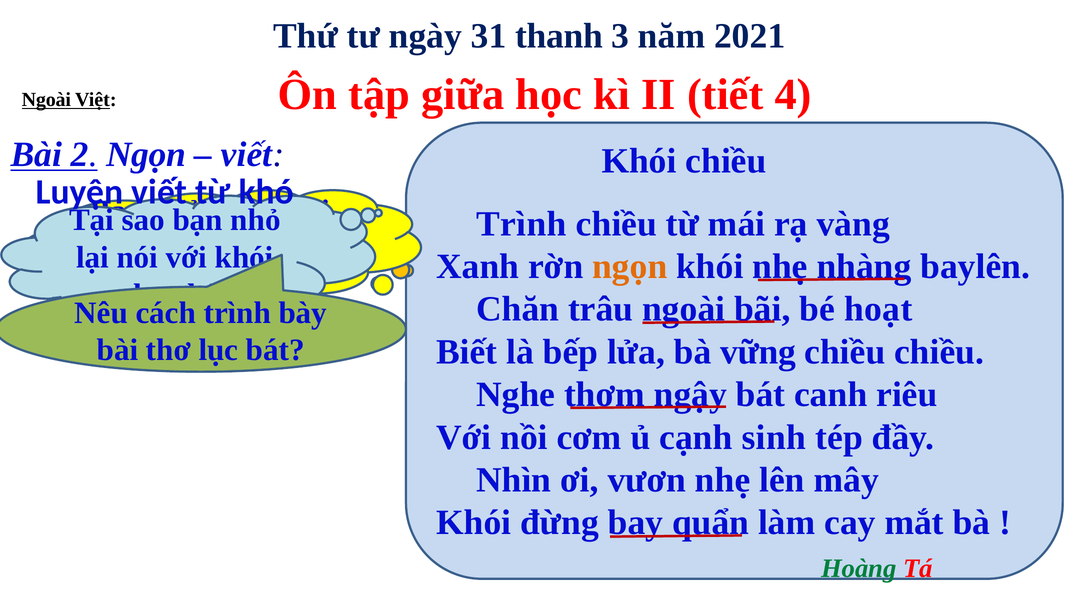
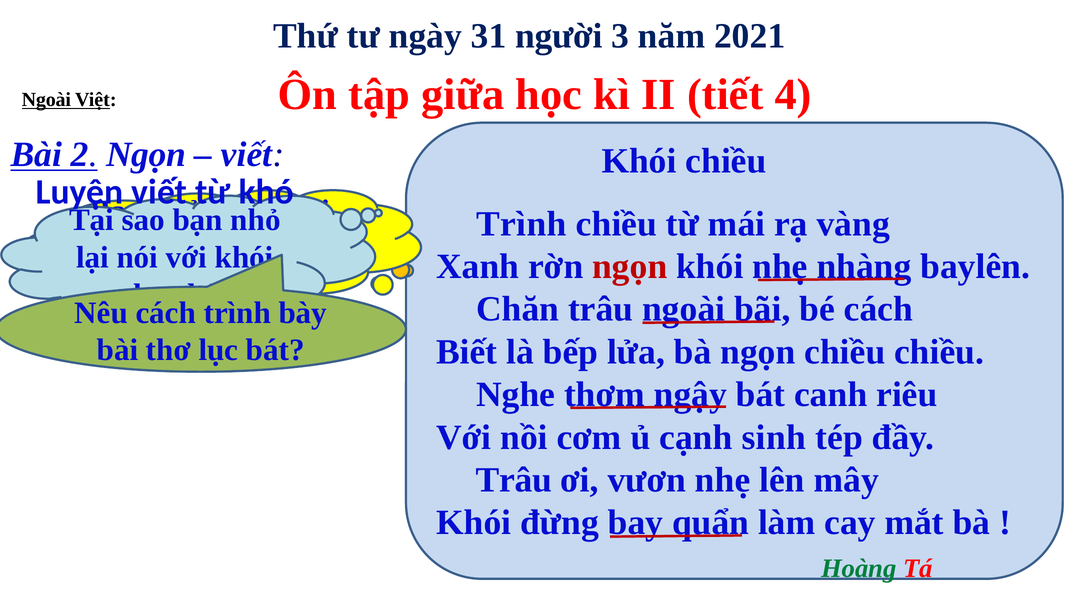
thanh: thanh -> người
ngọn at (630, 267) colour: orange -> red
bé hoạt: hoạt -> cách
bà vững: vững -> ngọn
Nhìn at (514, 480): Nhìn -> Trâu
